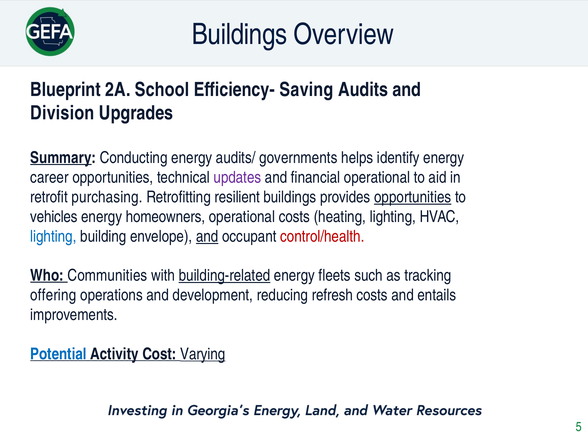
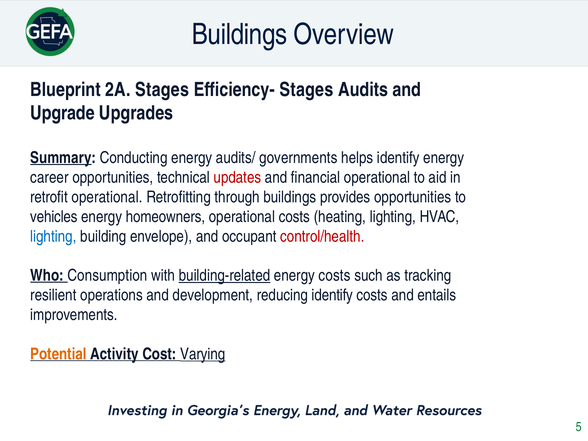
2A School: School -> Stages
Efficiency- Saving: Saving -> Stages
Division: Division -> Upgrade
updates colour: purple -> red
retrofit purchasing: purchasing -> operational
resilient: resilient -> through
opportunities at (413, 197) underline: present -> none
and at (207, 236) underline: present -> none
Communities: Communities -> Consumption
energy fleets: fleets -> costs
offering: offering -> resilient
reducing refresh: refresh -> identify
Potential colour: blue -> orange
